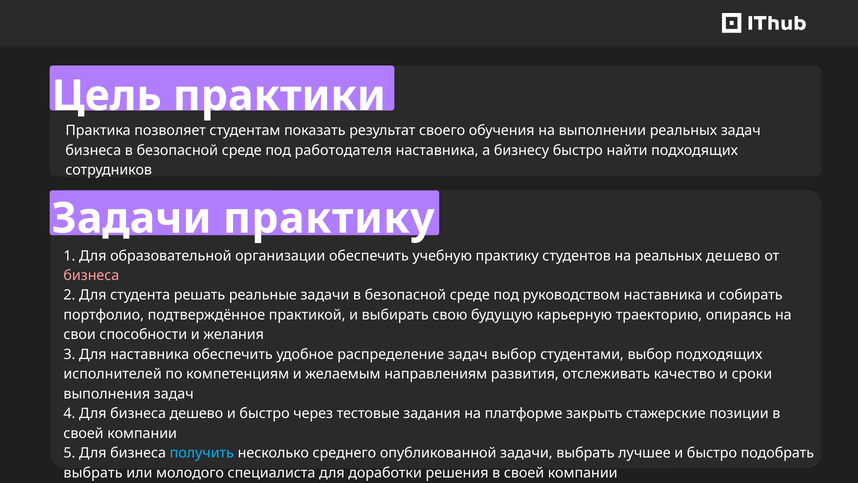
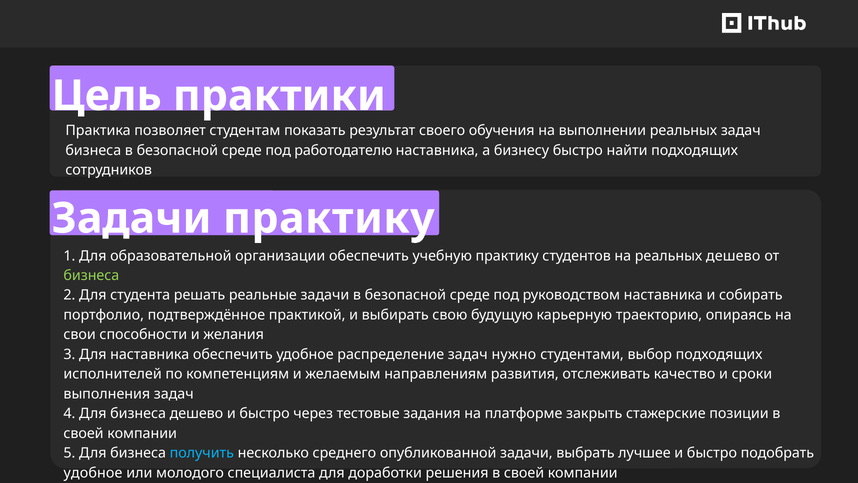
работодателя: работодателя -> работодателю
бизнеса at (91, 275) colour: pink -> light green
задач выбор: выбор -> нужно
выбрать at (93, 472): выбрать -> удобное
